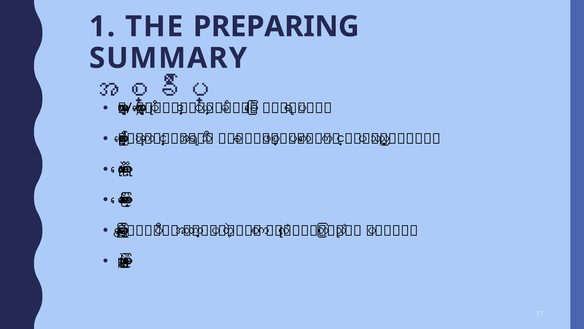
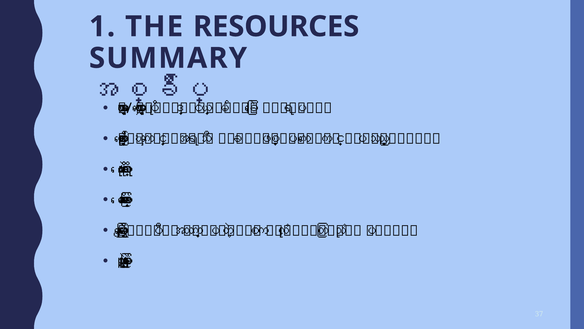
PREPARING: PREPARING -> RESOURCES
